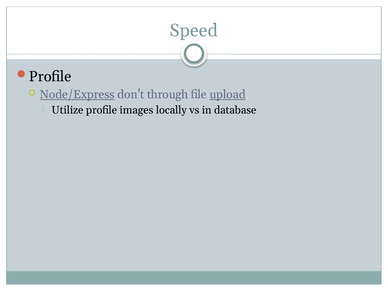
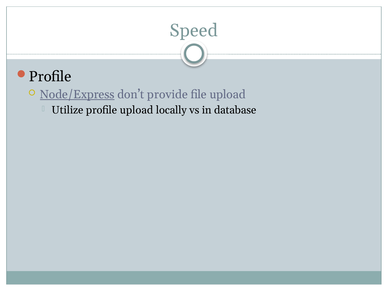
through: through -> provide
upload at (228, 94) underline: present -> none
profile images: images -> upload
